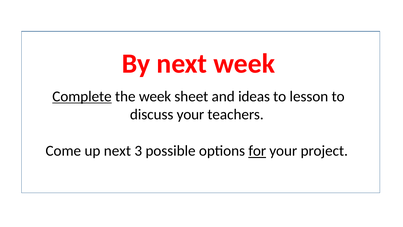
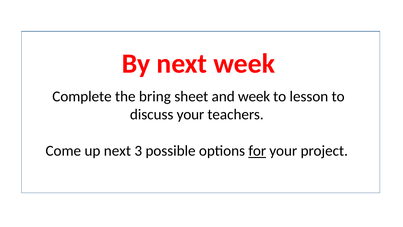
Complete underline: present -> none
the week: week -> bring
and ideas: ideas -> week
